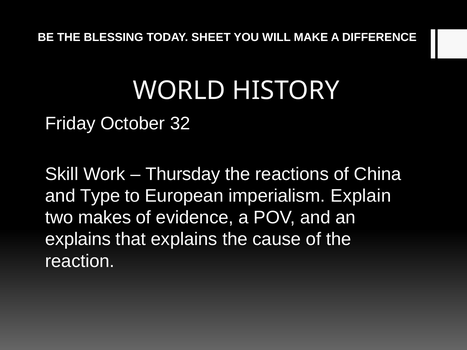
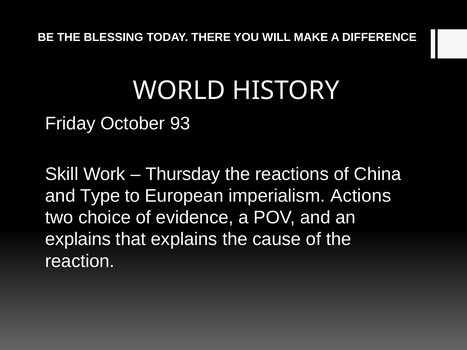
SHEET: SHEET -> THERE
32: 32 -> 93
Explain: Explain -> Actions
makes: makes -> choice
